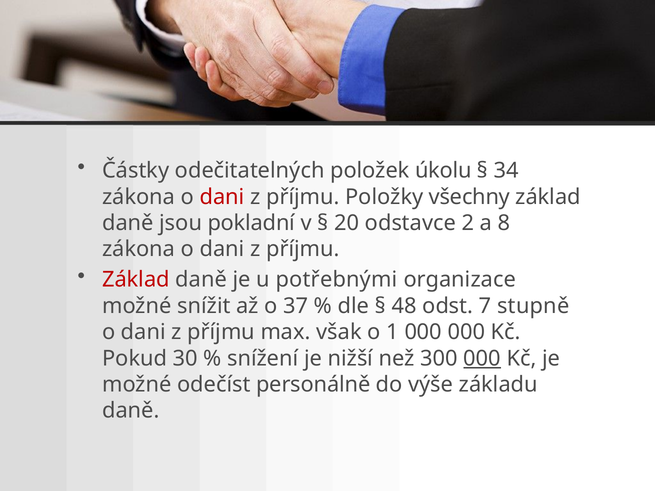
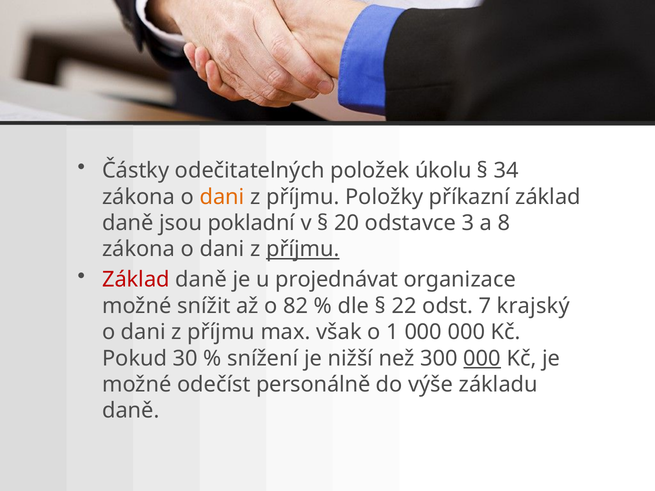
dani at (222, 197) colour: red -> orange
všechny: všechny -> příkazní
2: 2 -> 3
příjmu at (303, 249) underline: none -> present
potřebnými: potřebnými -> projednávat
37: 37 -> 82
48: 48 -> 22
stupně: stupně -> krajský
